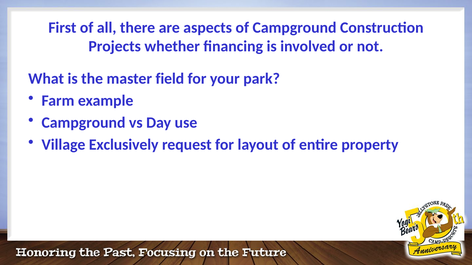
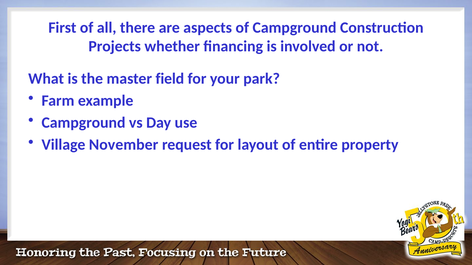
Exclusively: Exclusively -> November
